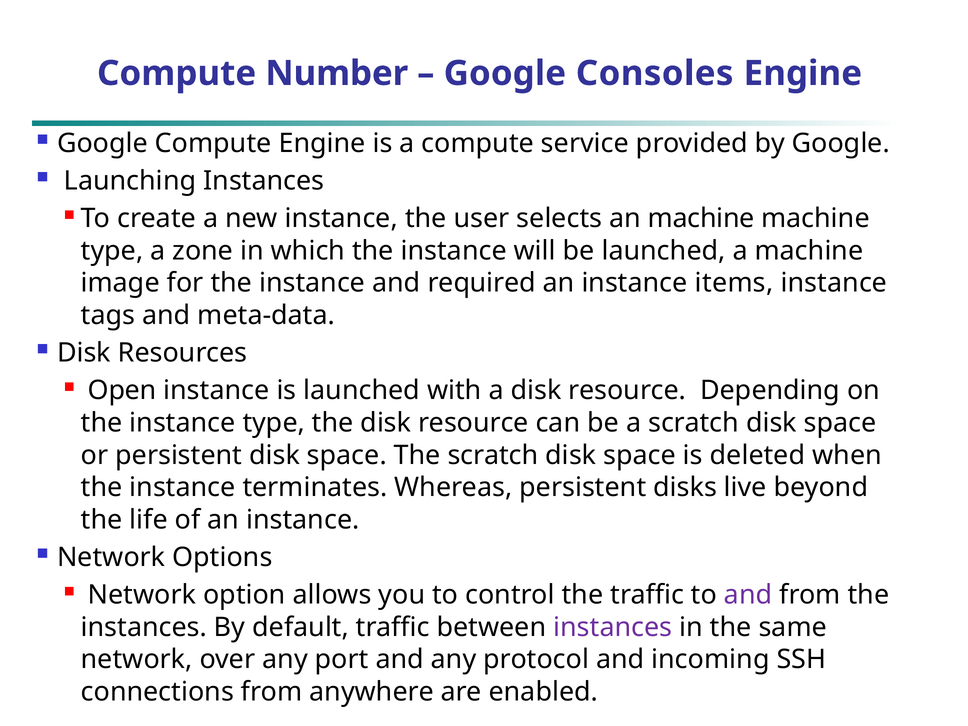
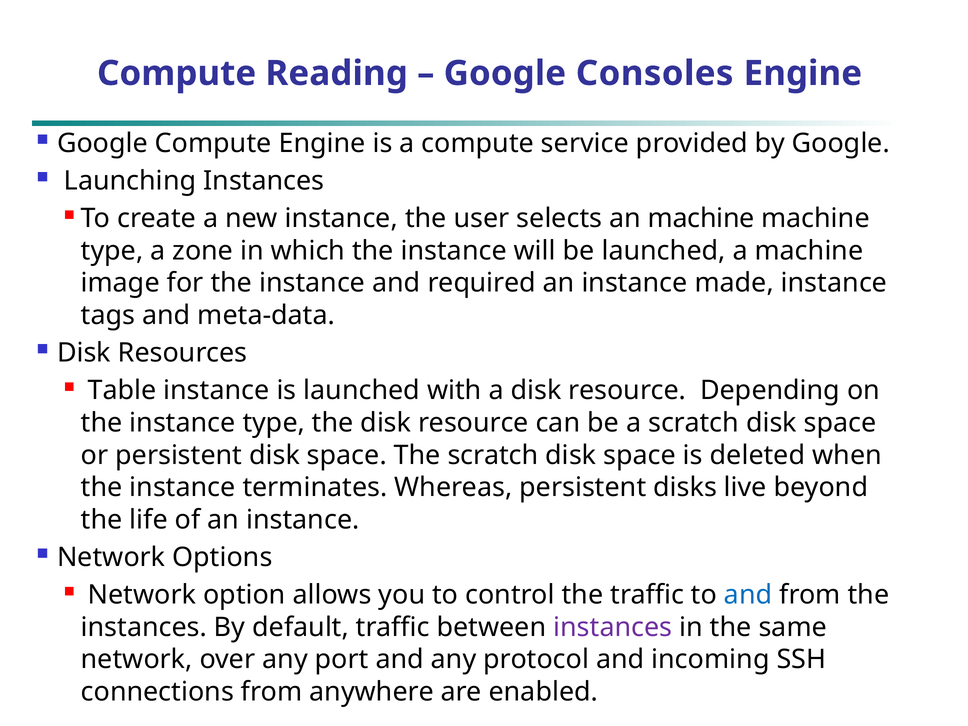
Number: Number -> Reading
items: items -> made
Open: Open -> Table
and at (748, 595) colour: purple -> blue
